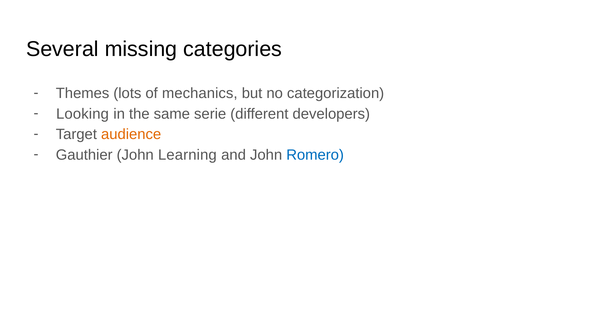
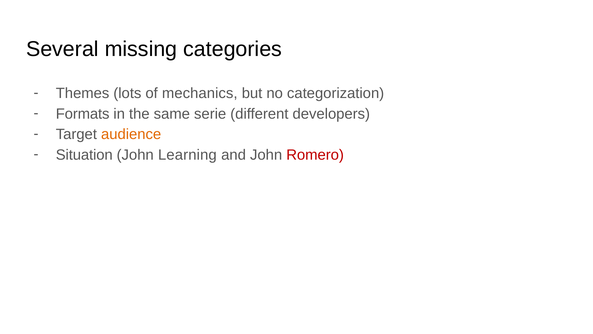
Looking: Looking -> Formats
Gauthier: Gauthier -> Situation
Romero colour: blue -> red
